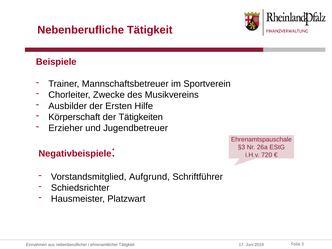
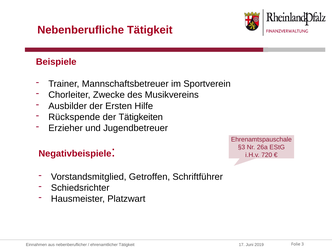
Körperschaft: Körperschaft -> Rückspende
Aufgrund: Aufgrund -> Getroffen
